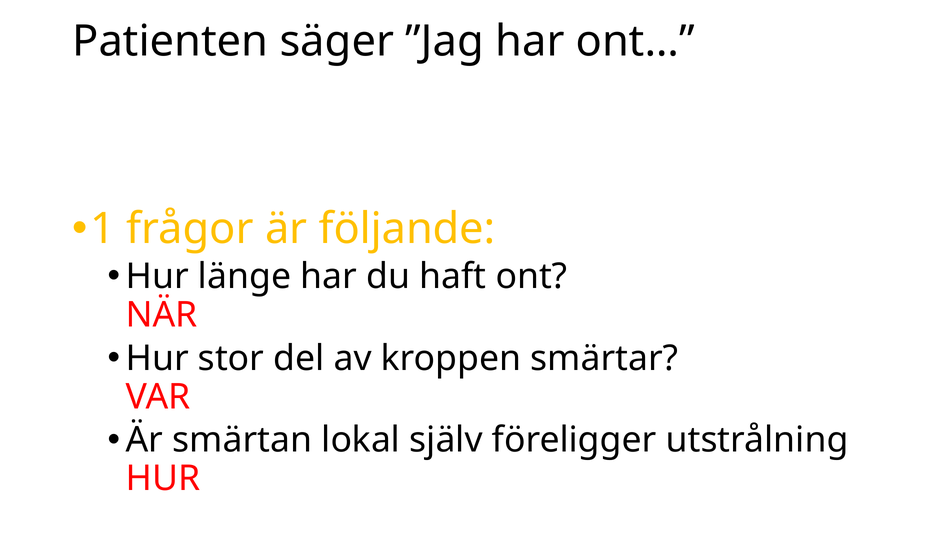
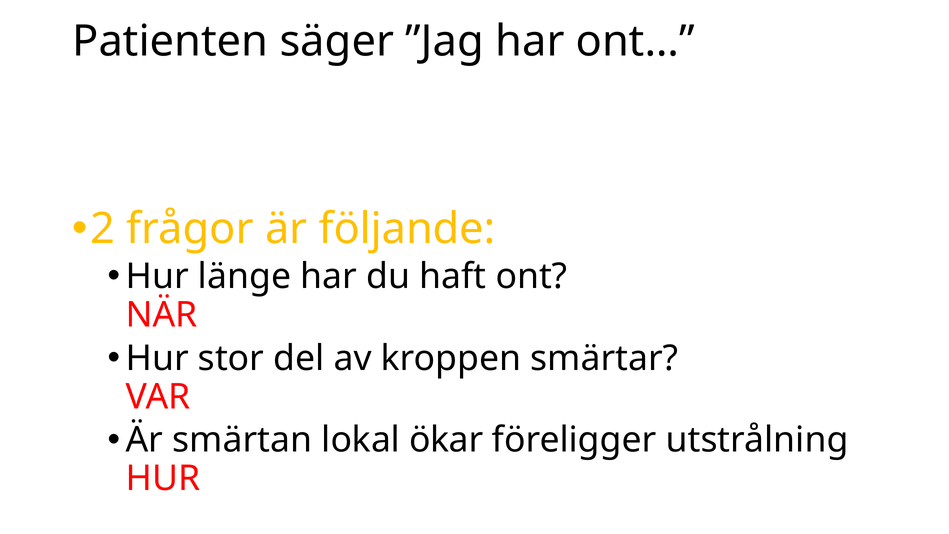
1: 1 -> 2
själv: själv -> ökar
